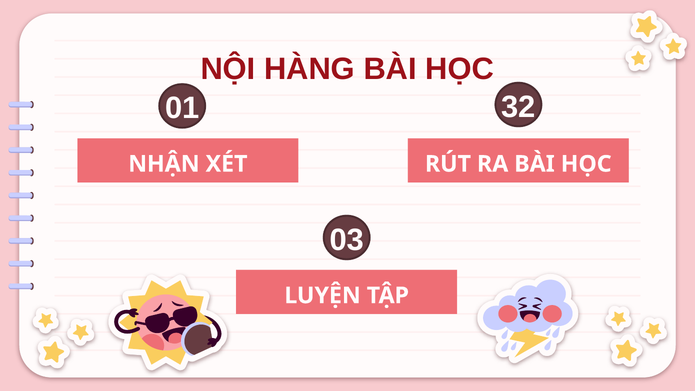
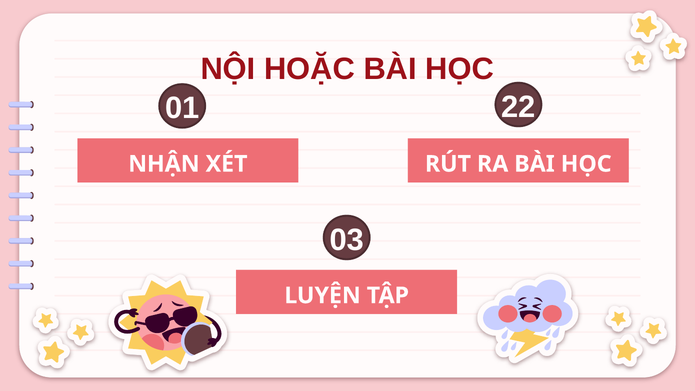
HÀNG: HÀNG -> HOẶC
32: 32 -> 22
